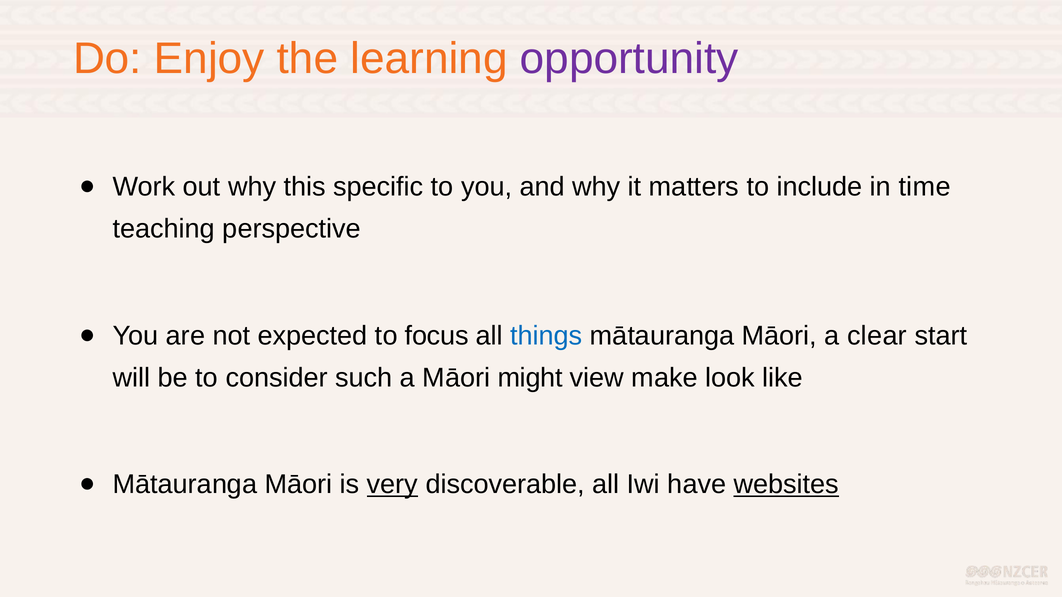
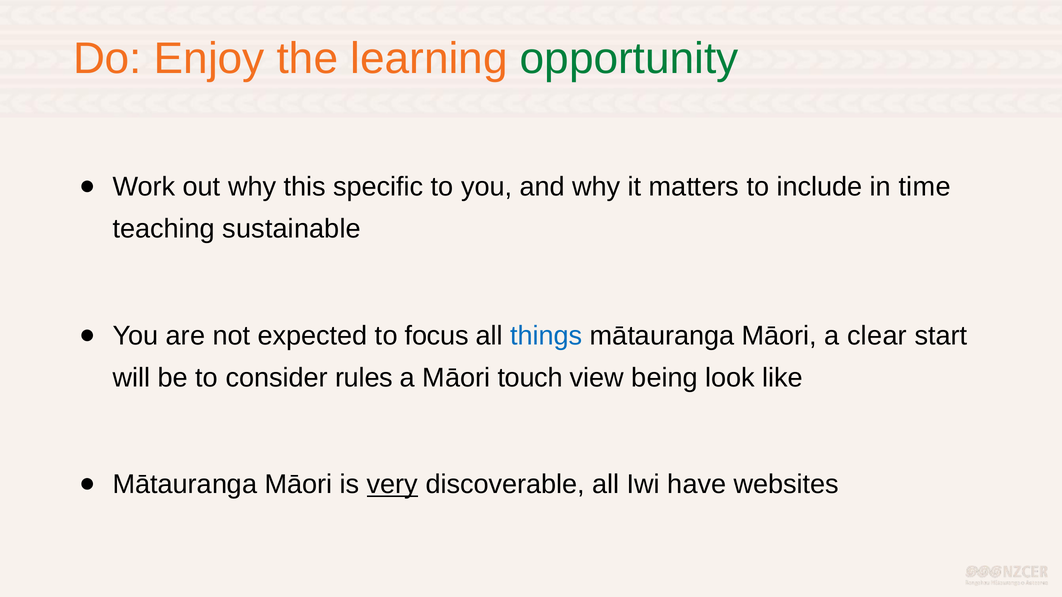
opportunity colour: purple -> green
perspective: perspective -> sustainable
such: such -> rules
might: might -> touch
make: make -> being
websites underline: present -> none
